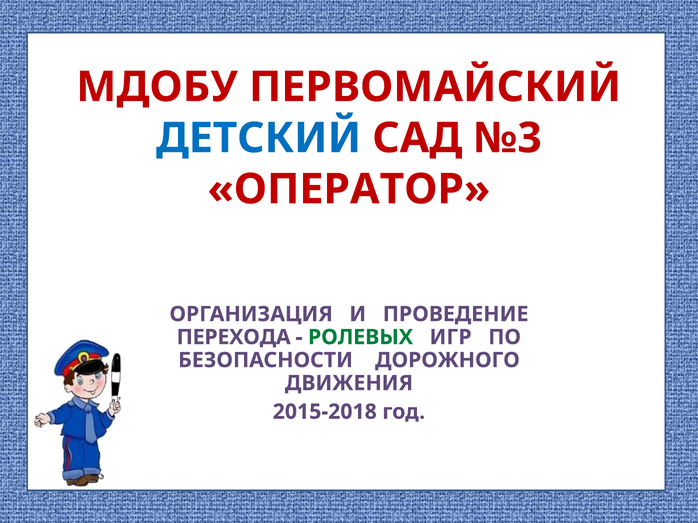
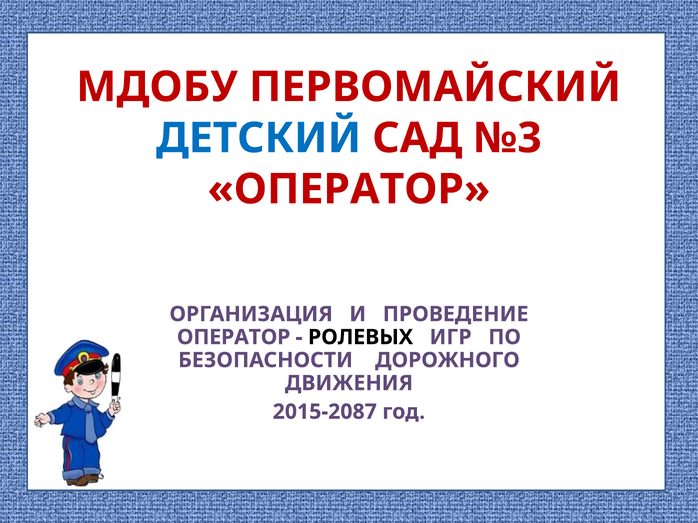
ПЕРЕХОДА at (234, 337): ПЕРЕХОДА -> ОПЕРАТОР
РОЛЕВЫХ colour: green -> black
2015-2018: 2015-2018 -> 2015-2087
